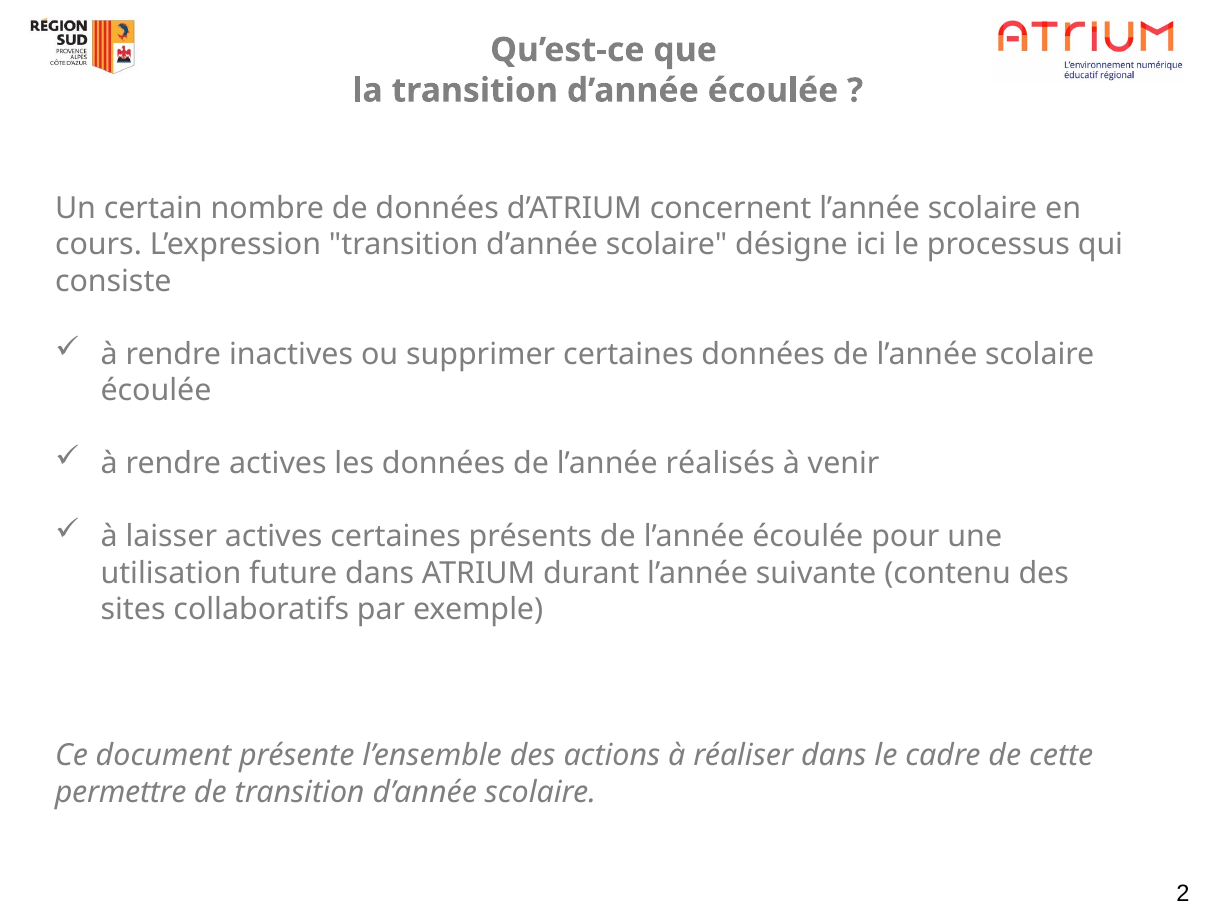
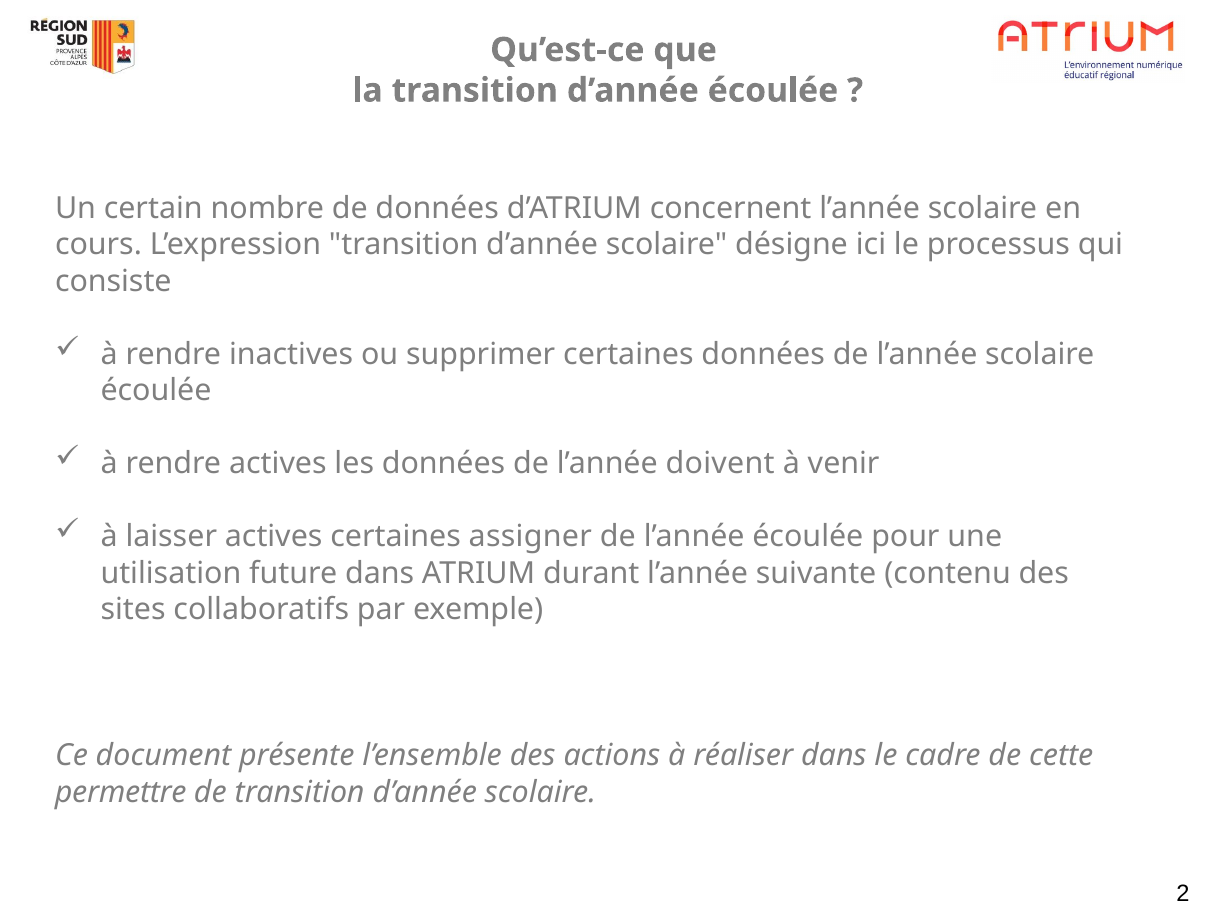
réalisés: réalisés -> doivent
présents: présents -> assigner
